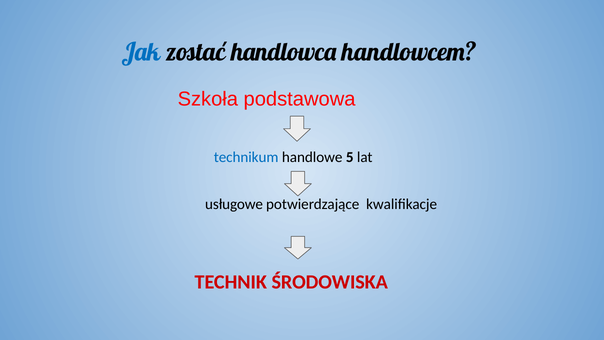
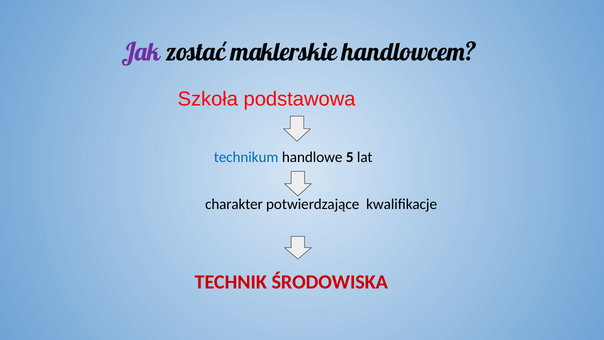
Jak colour: blue -> purple
handlowca: handlowca -> maklerskie
usługowe: usługowe -> charakter
